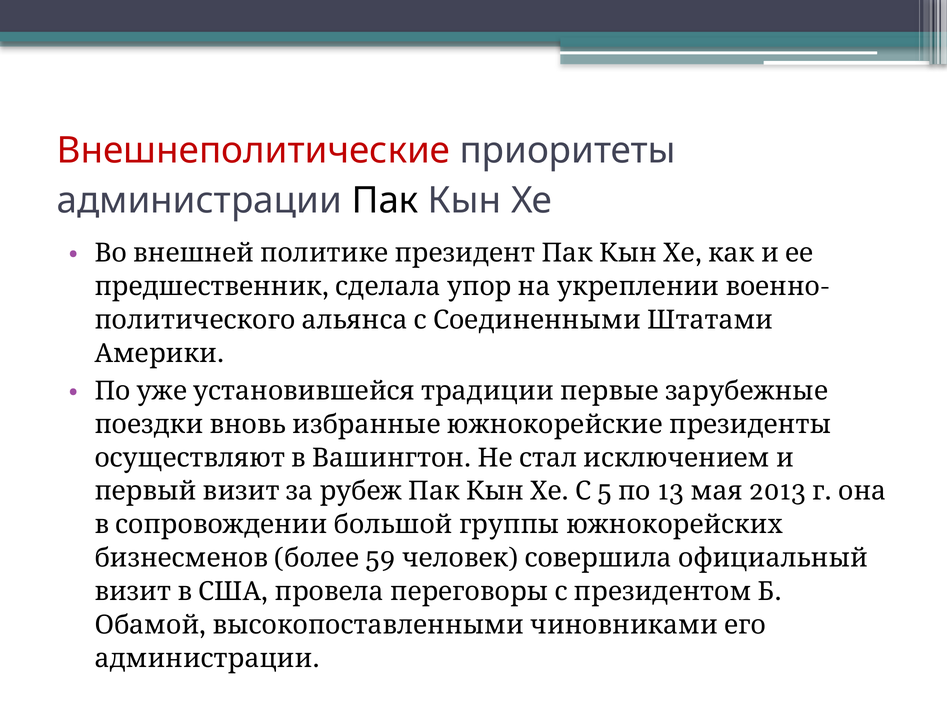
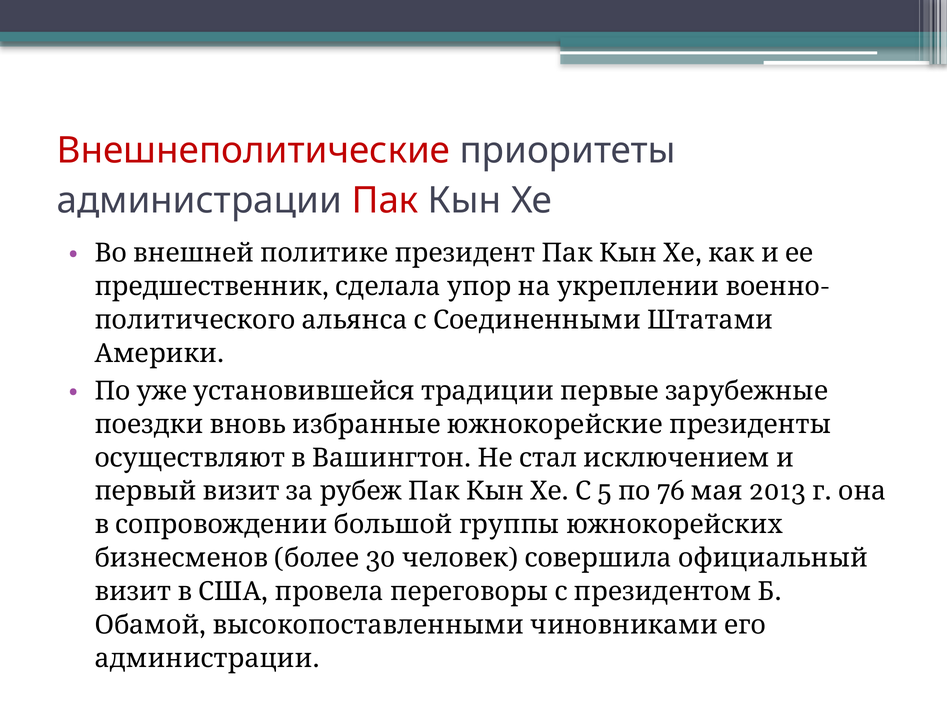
Пак colour: black -> red
13: 13 -> 76
59: 59 -> 30
